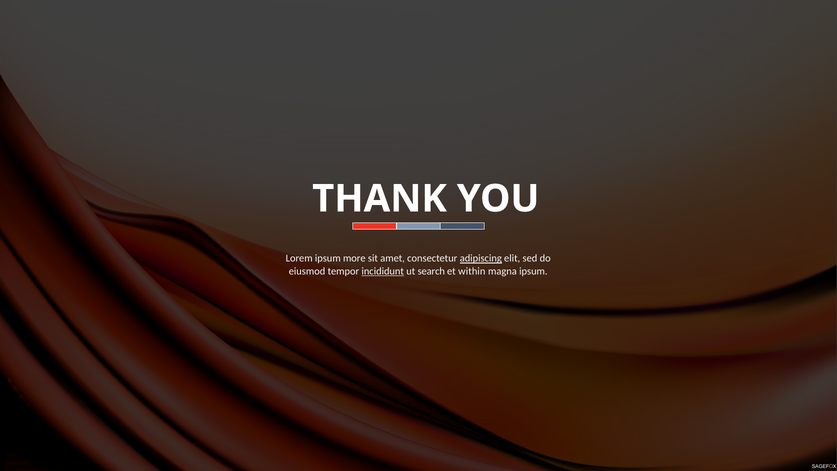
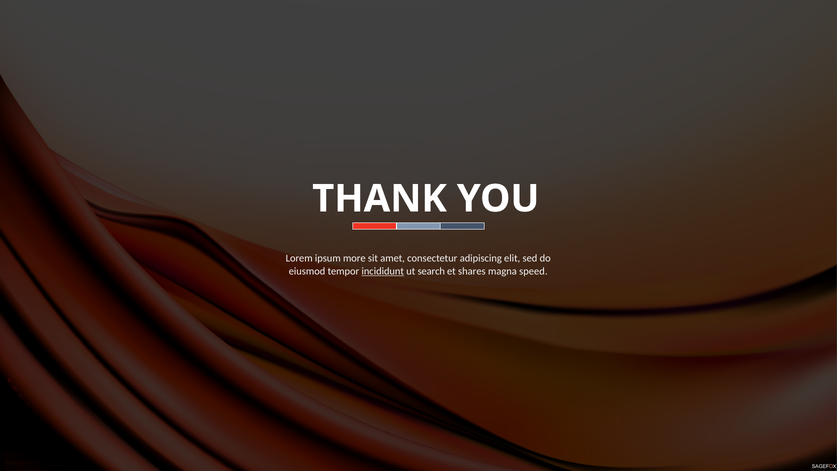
adipiscing underline: present -> none
within: within -> shares
magna ipsum: ipsum -> speed
